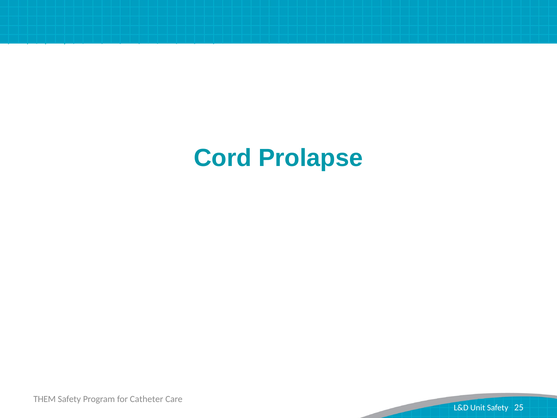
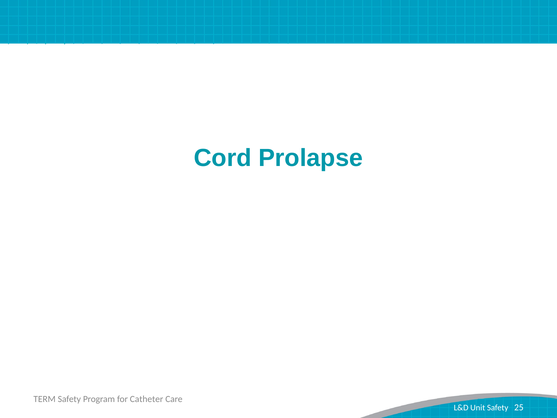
THEM: THEM -> TERM
